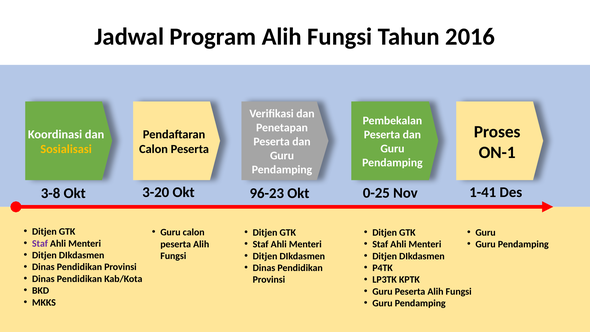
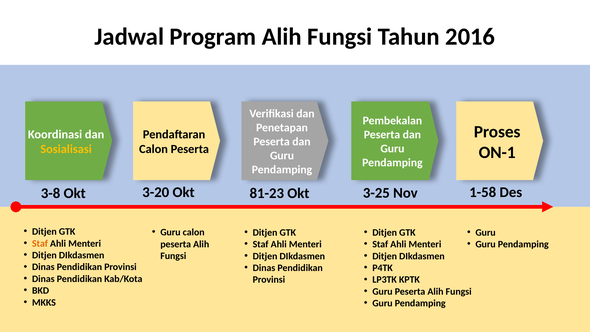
1-41: 1-41 -> 1-58
0-25: 0-25 -> 3-25
96-23: 96-23 -> 81-23
Staf at (40, 243) colour: purple -> orange
